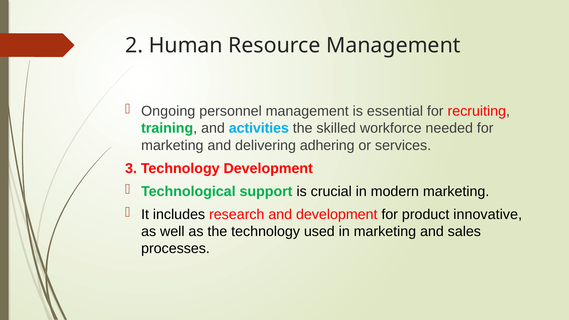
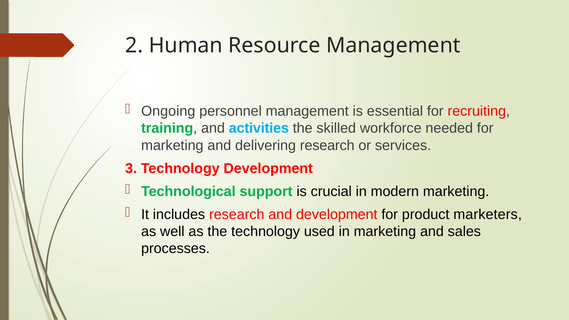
delivering adhering: adhering -> research
innovative: innovative -> marketers
